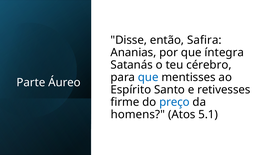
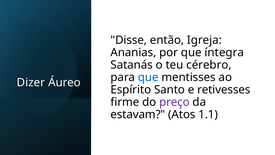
Safira: Safira -> Igreja
Parte: Parte -> Dizer
preço colour: blue -> purple
homens: homens -> estavam
5.1: 5.1 -> 1.1
